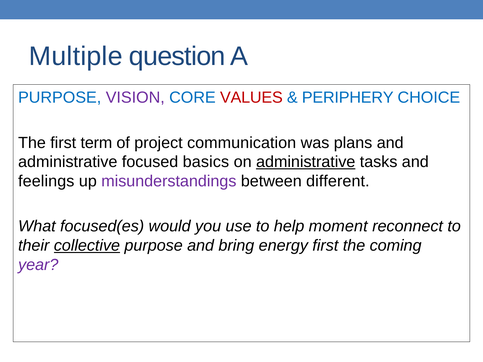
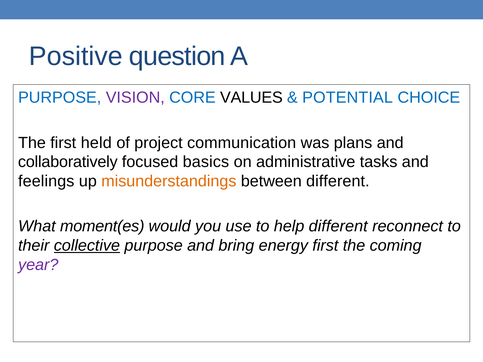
Multiple: Multiple -> Positive
VALUES colour: red -> black
PERIPHERY: PERIPHERY -> POTENTIAL
term: term -> held
administrative at (68, 162): administrative -> collaboratively
administrative at (306, 162) underline: present -> none
misunderstandings colour: purple -> orange
focused(es: focused(es -> moment(es
help moment: moment -> different
